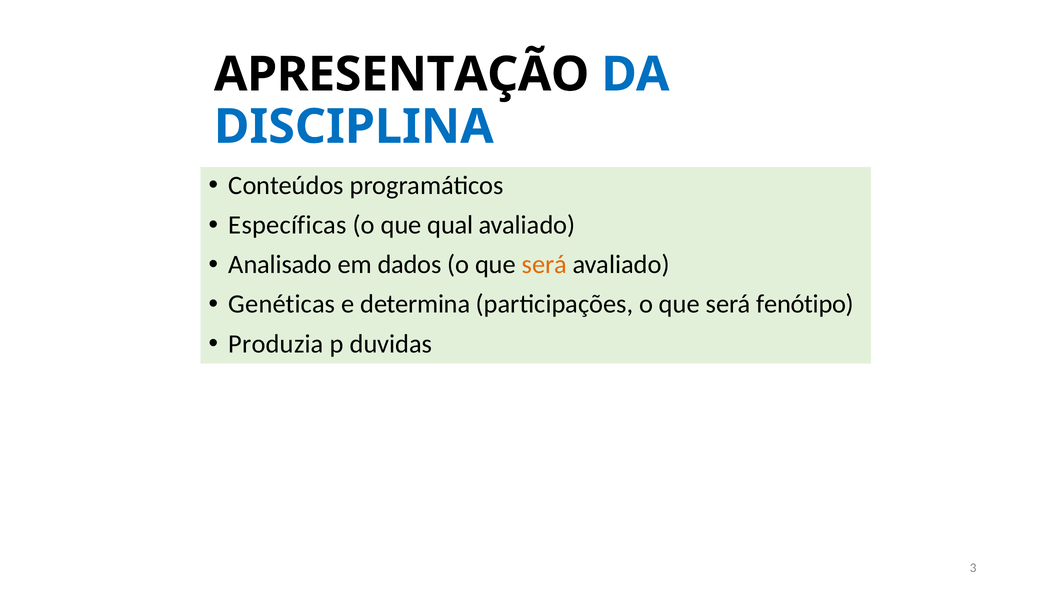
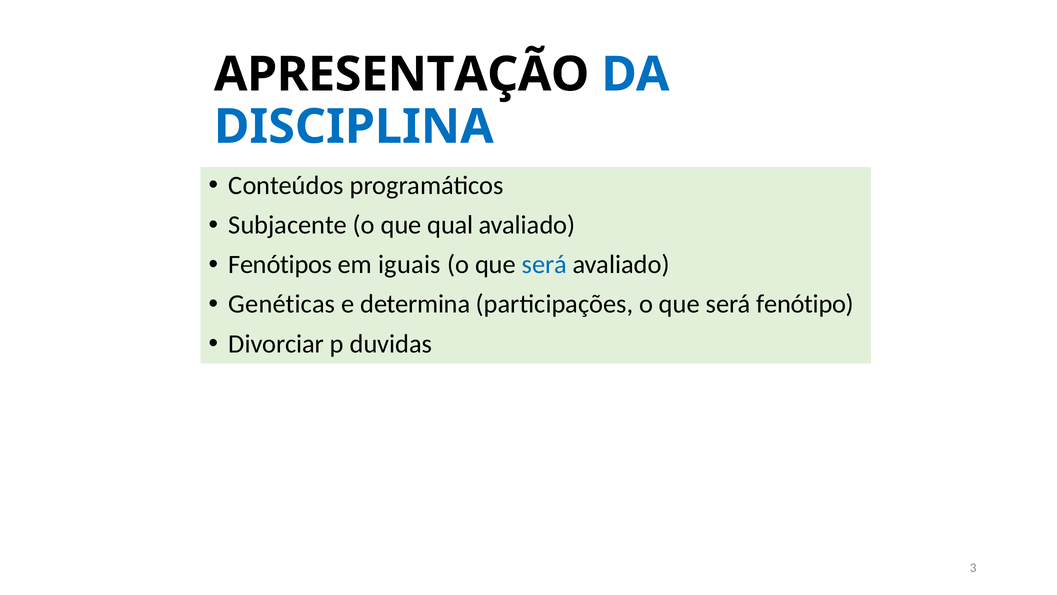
Específicas: Específicas -> Subjacente
Analisado: Analisado -> Fenótipos
dados: dados -> iguais
será at (544, 264) colour: orange -> blue
Produzia: Produzia -> Divorciar
